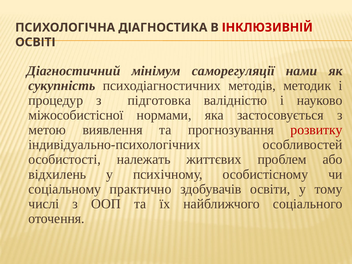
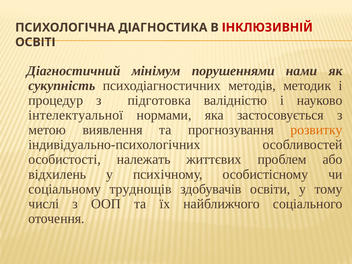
саморегуляції: саморегуляції -> порушеннями
міжособистісної: міжособистісної -> інтелектуальної
розвитку colour: red -> orange
практично: практично -> труднощів
